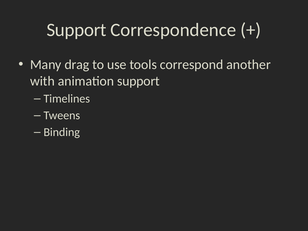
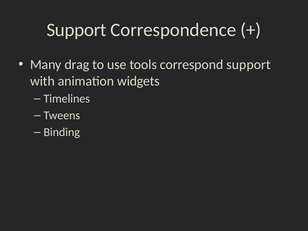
correspond another: another -> support
animation support: support -> widgets
